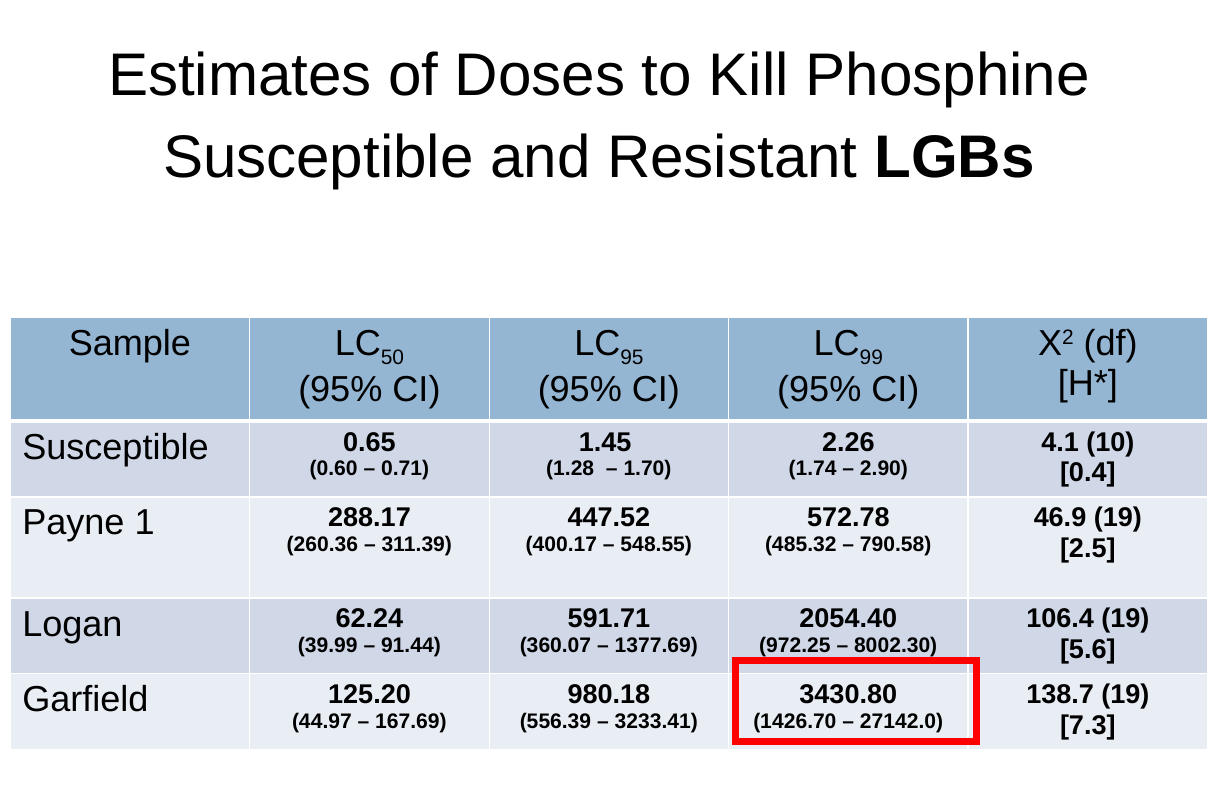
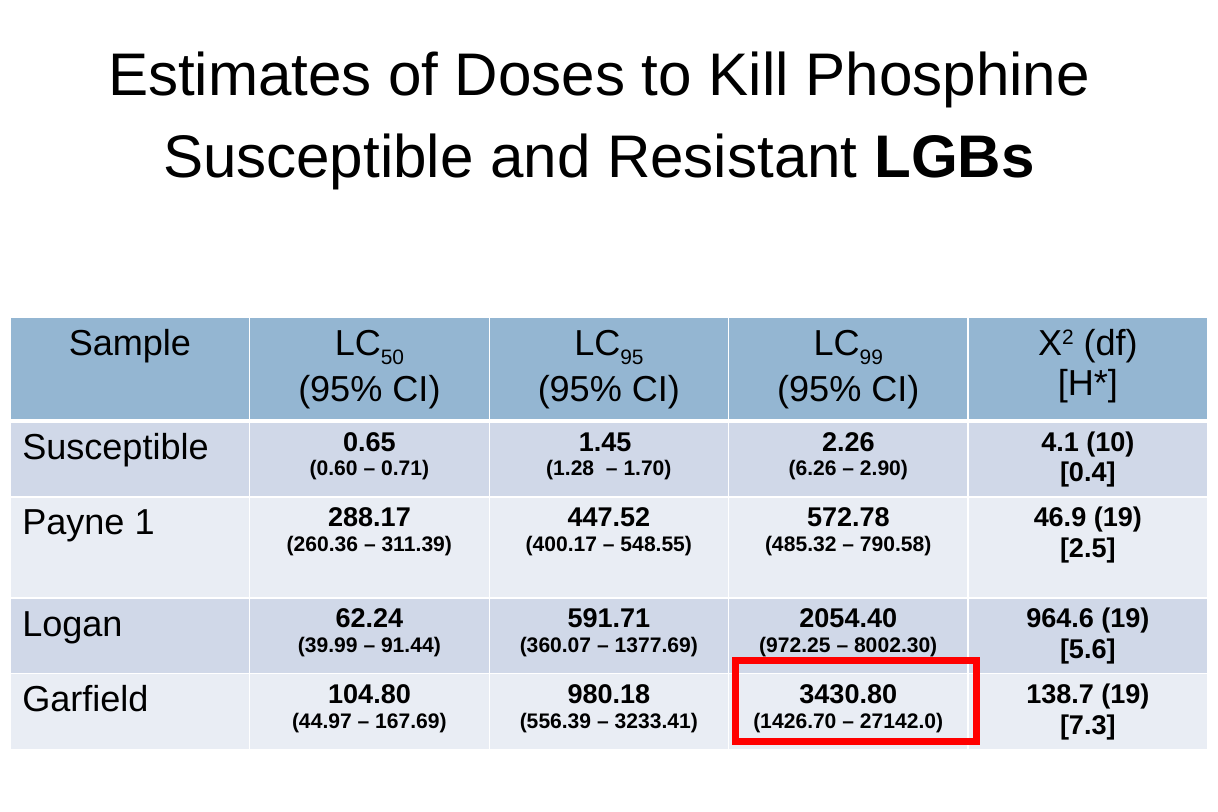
1.74: 1.74 -> 6.26
106.4: 106.4 -> 964.6
125.20: 125.20 -> 104.80
